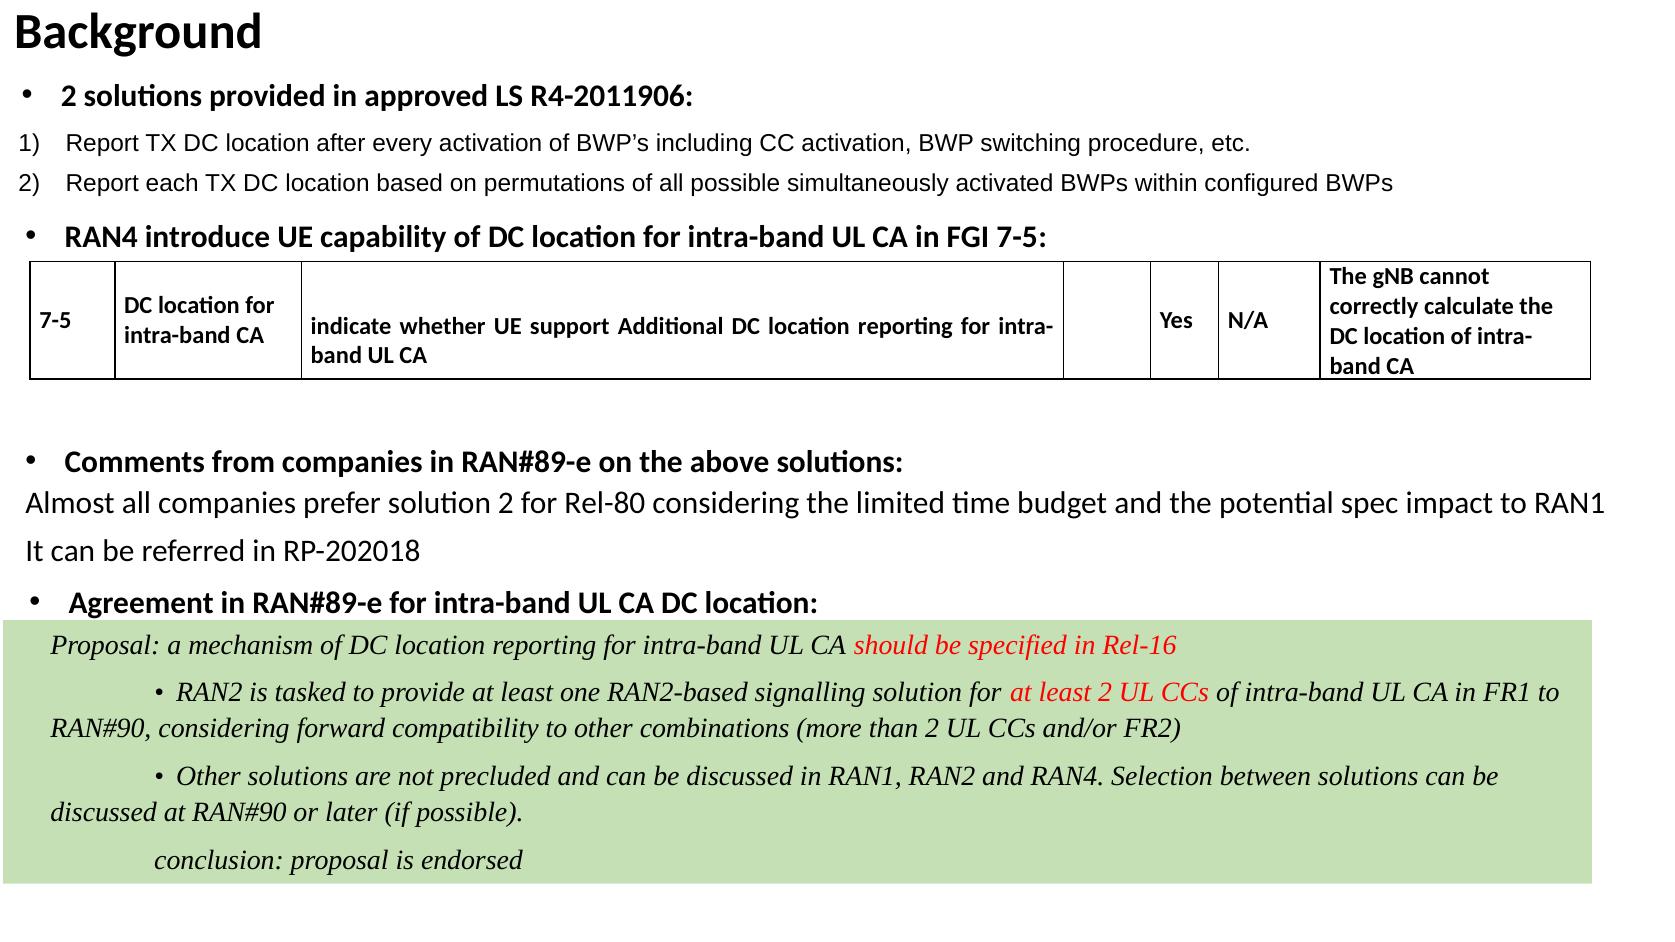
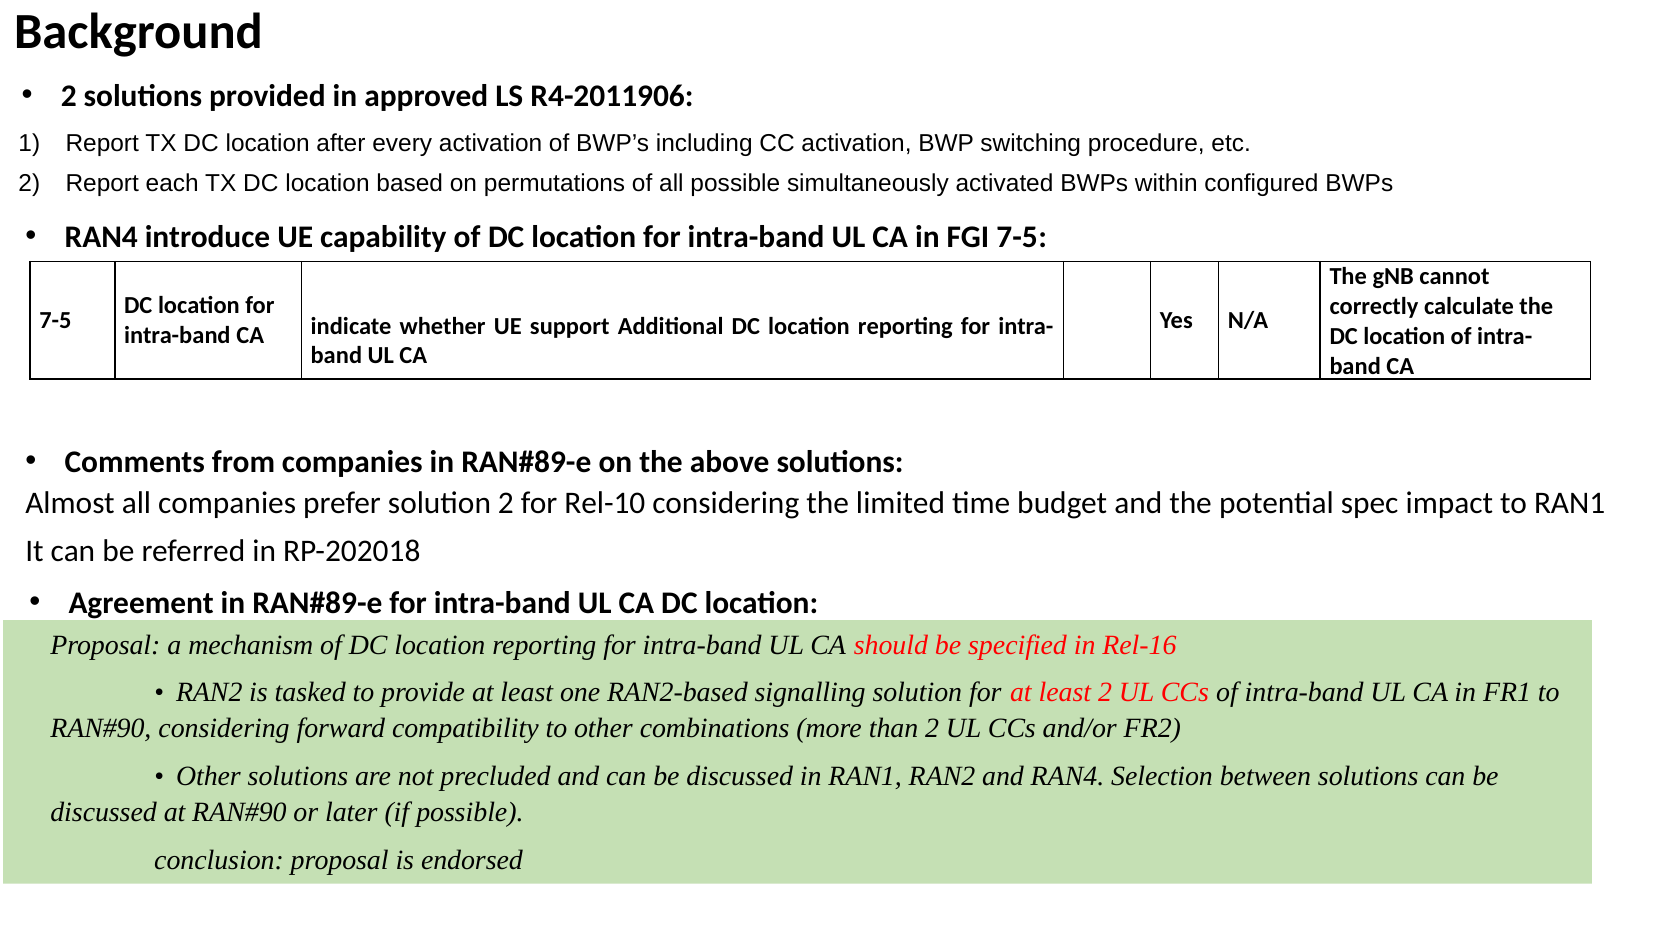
Rel-80: Rel-80 -> Rel-10
